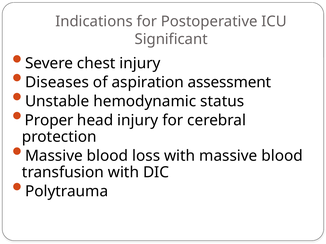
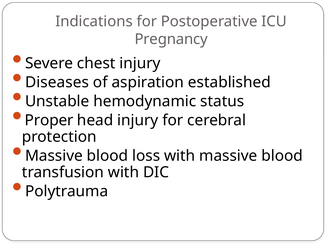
Significant: Significant -> Pregnancy
assessment: assessment -> established
